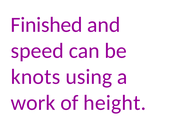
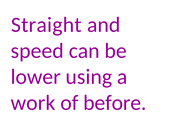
Finished: Finished -> Straight
knots: knots -> lower
height: height -> before
